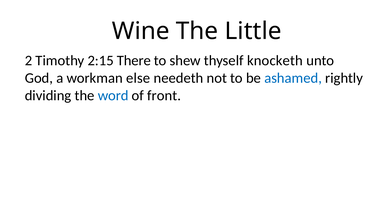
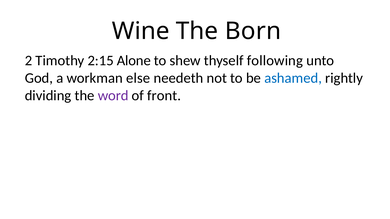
Little: Little -> Born
There: There -> Alone
knocketh: knocketh -> following
word colour: blue -> purple
